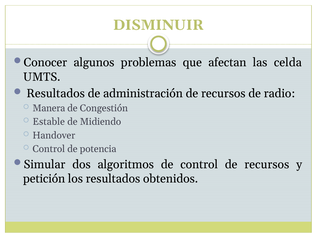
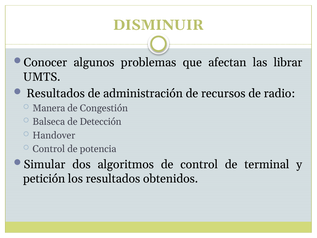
celda: celda -> librar
Estable: Estable -> Balseca
Midiendo: Midiendo -> Detección
control de recursos: recursos -> terminal
